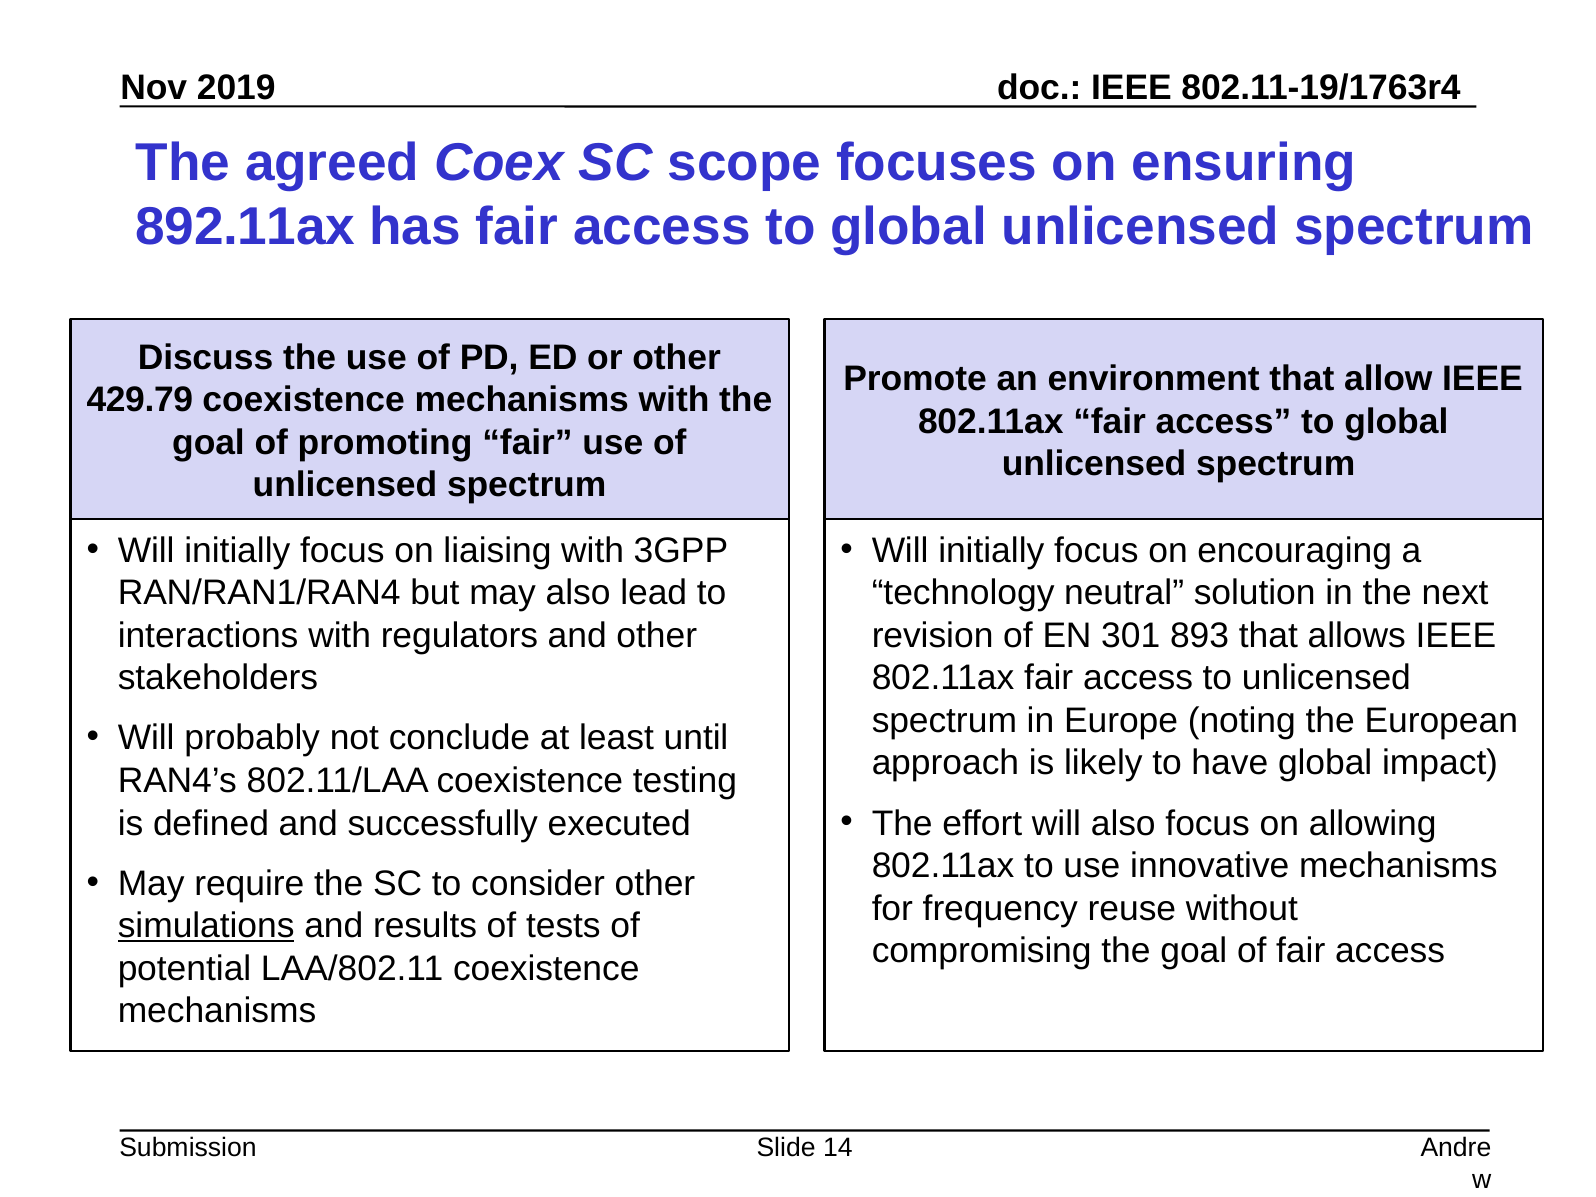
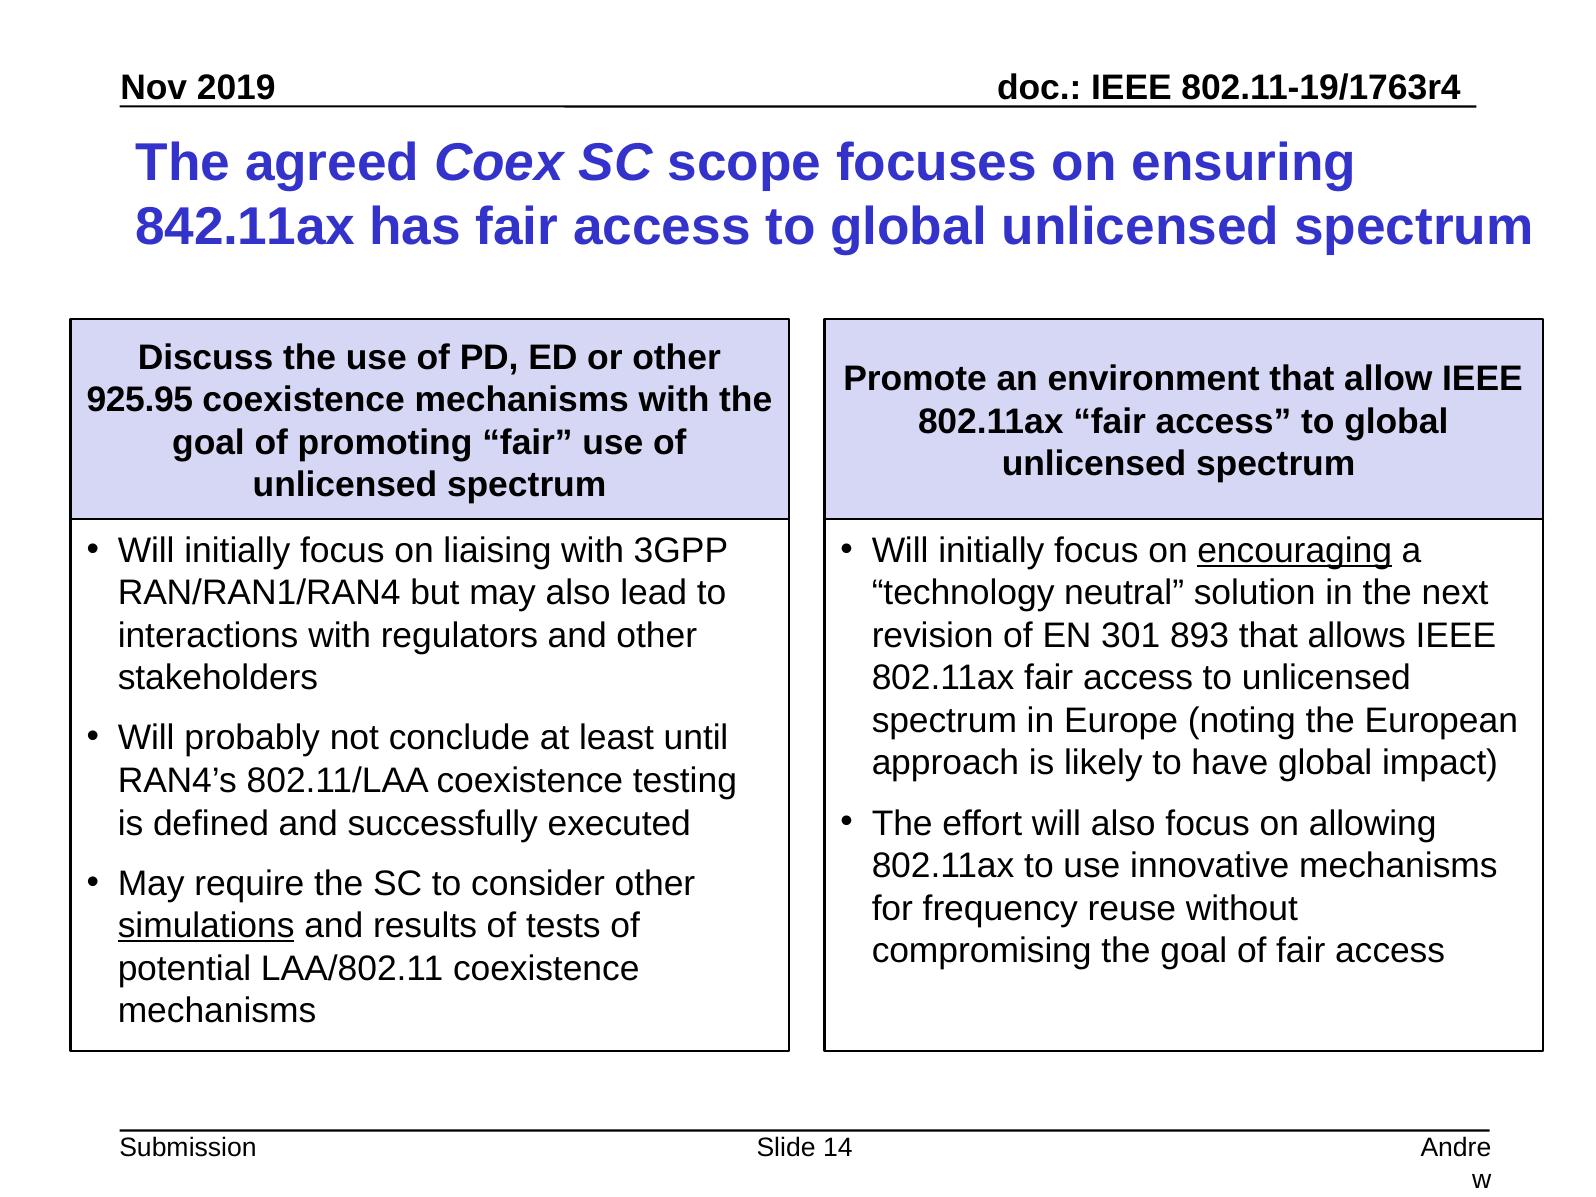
892.11ax: 892.11ax -> 842.11ax
429.79: 429.79 -> 925.95
encouraging underline: none -> present
